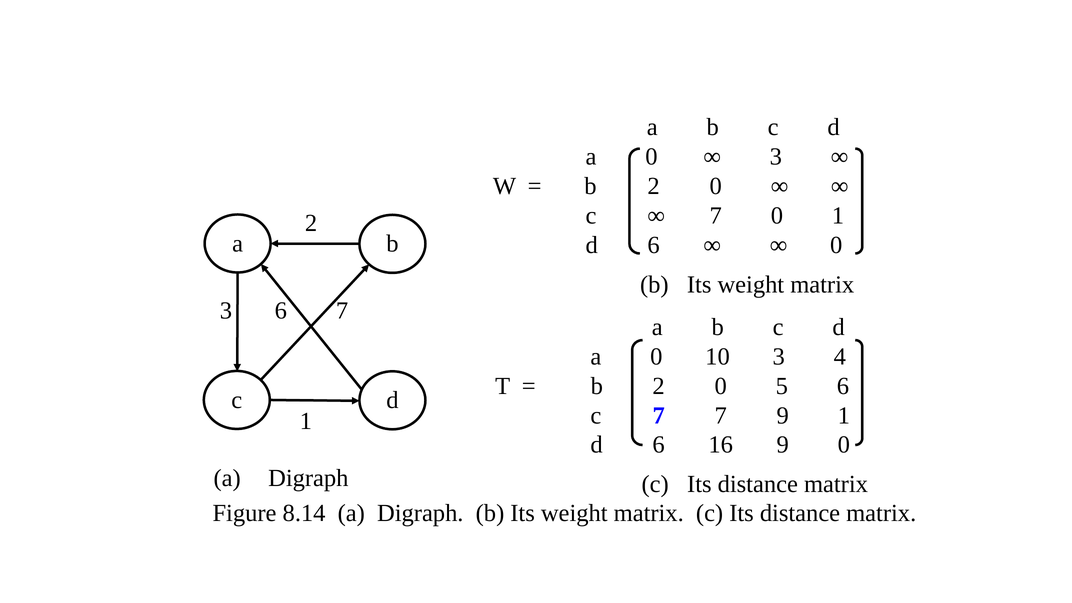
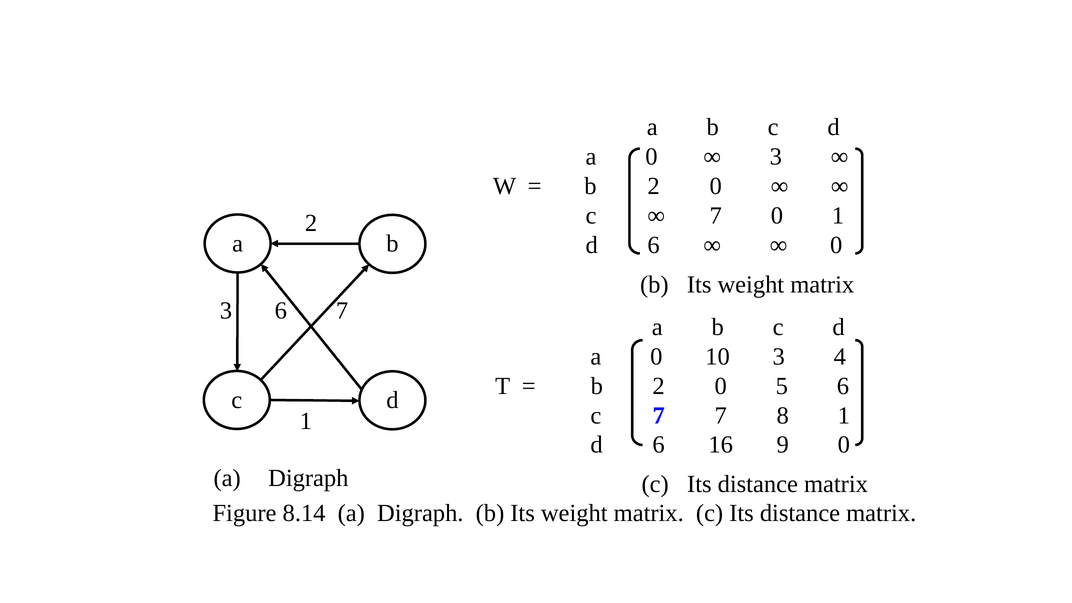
7 9: 9 -> 8
